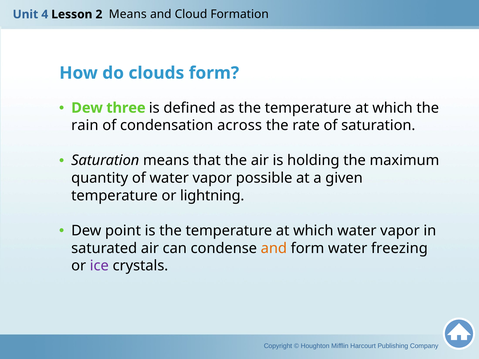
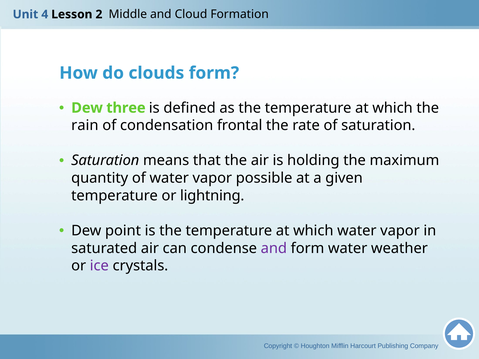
2 Means: Means -> Middle
across: across -> frontal
and at (274, 248) colour: orange -> purple
freezing: freezing -> weather
